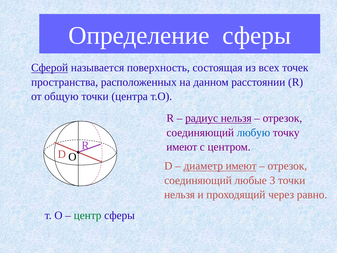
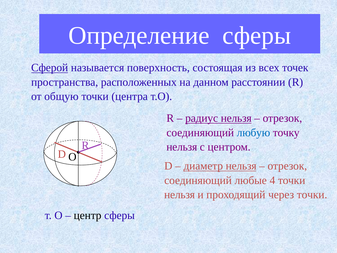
имеют at (182, 147): имеют -> нельзя
диаметр имеют: имеют -> нельзя
3: 3 -> 4
через равно: равно -> точки
центр colour: green -> black
